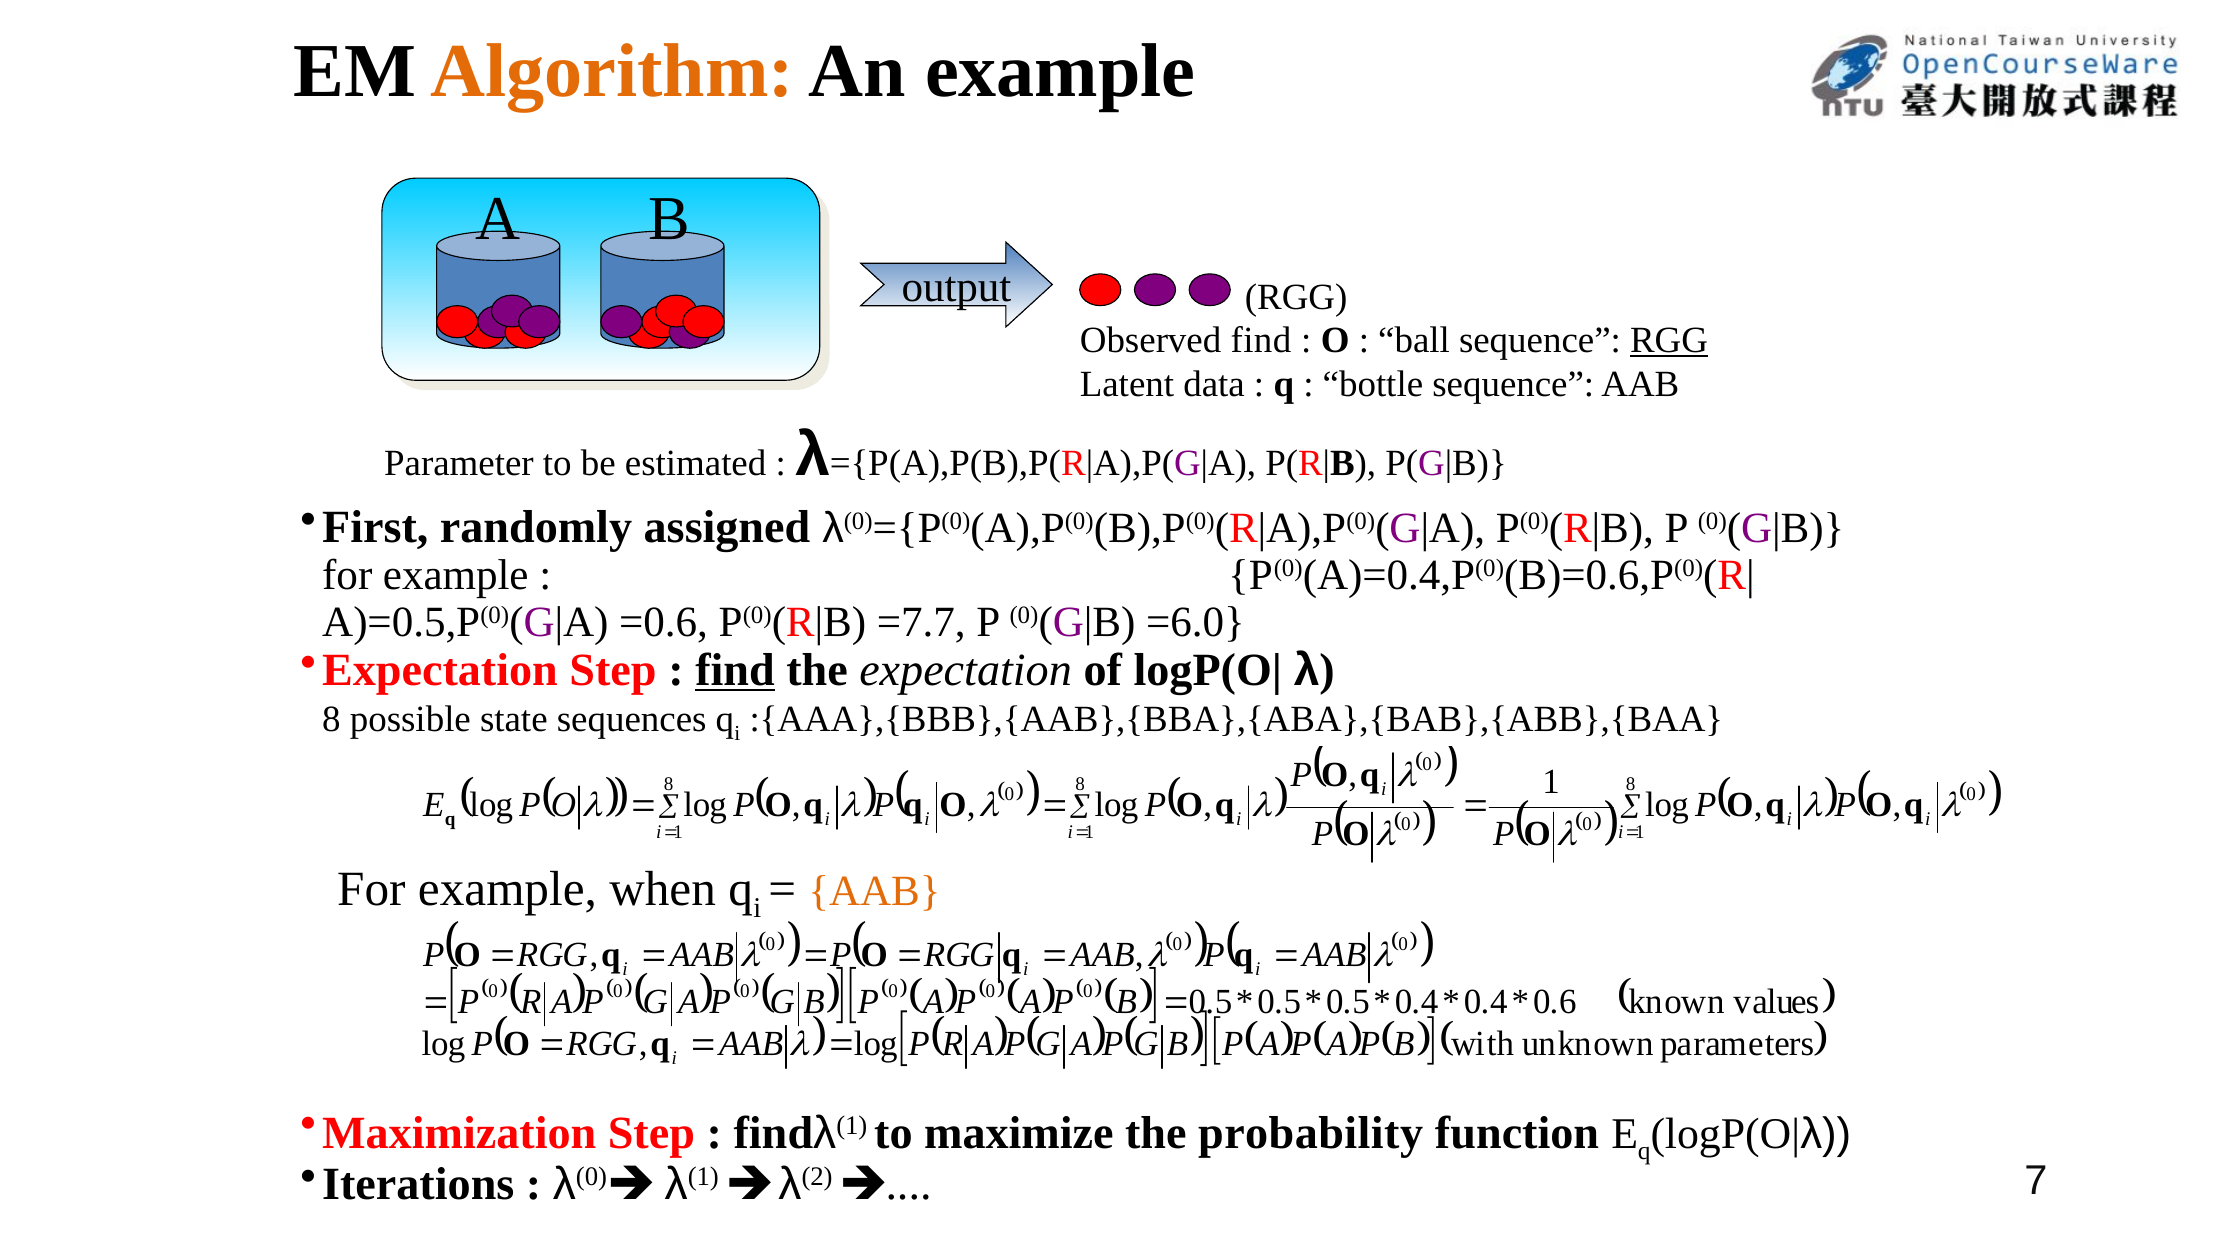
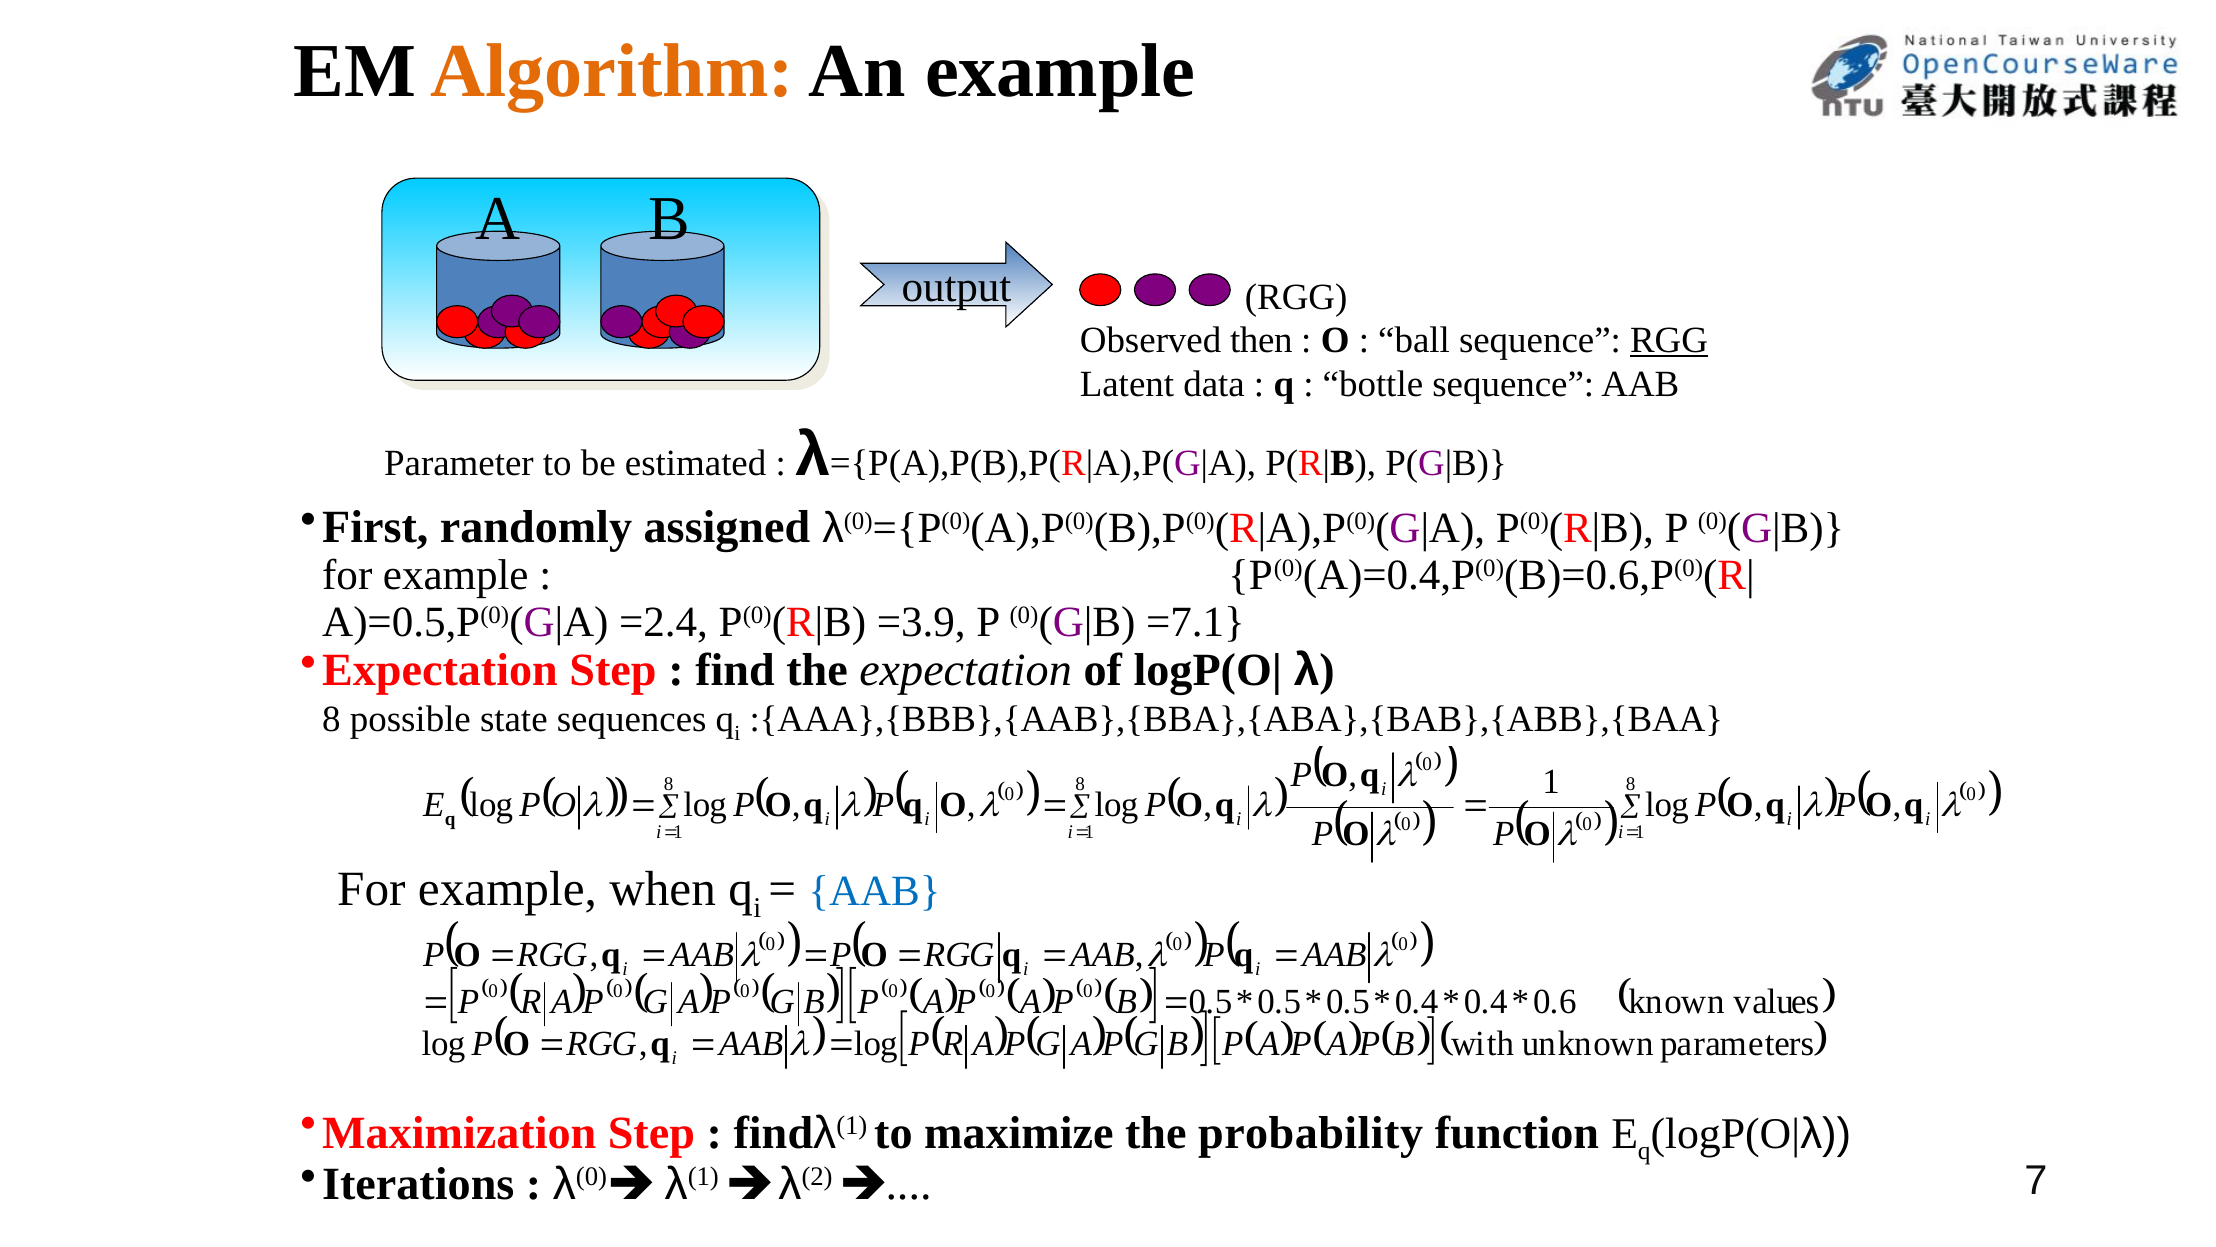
Observed find: find -> then
=0.6: =0.6 -> =2.4
=7.7: =7.7 -> =3.9
=6.0: =6.0 -> =7.1
find at (735, 670) underline: present -> none
AAB at (875, 891) colour: orange -> blue
